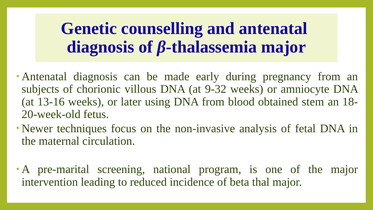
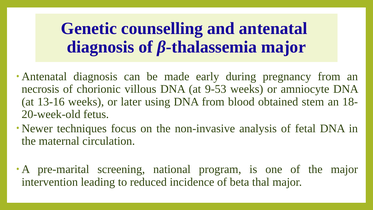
subjects: subjects -> necrosis
9-32: 9-32 -> 9-53
